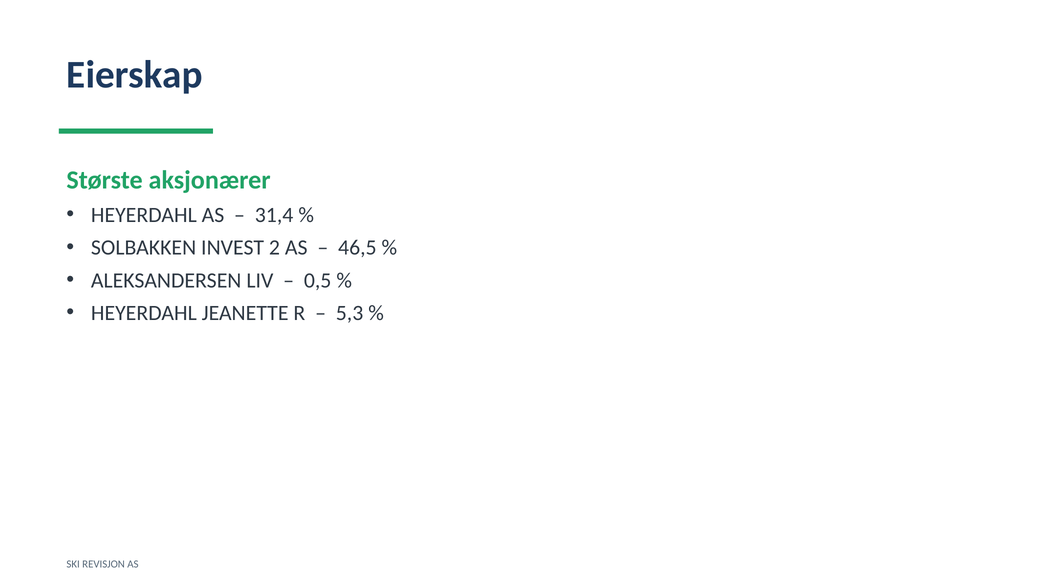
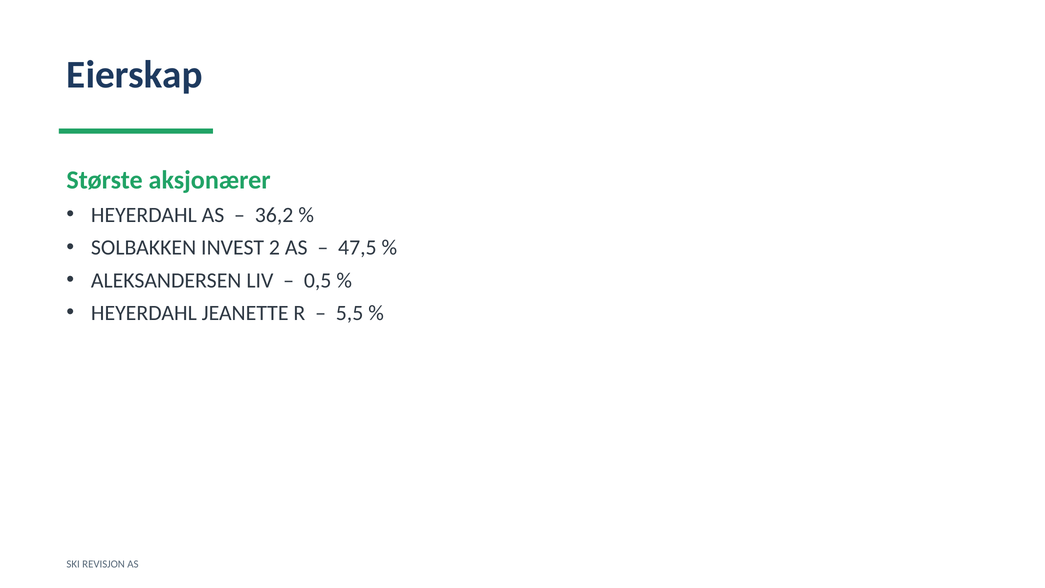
31,4: 31,4 -> 36,2
46,5: 46,5 -> 47,5
5,3: 5,3 -> 5,5
